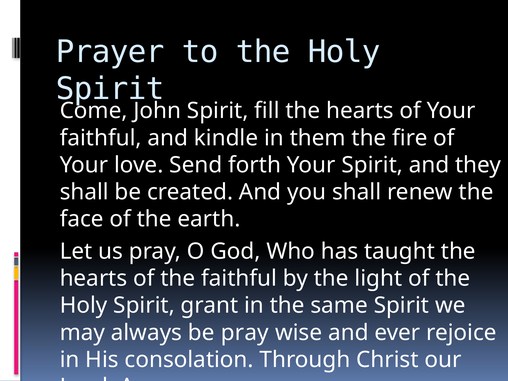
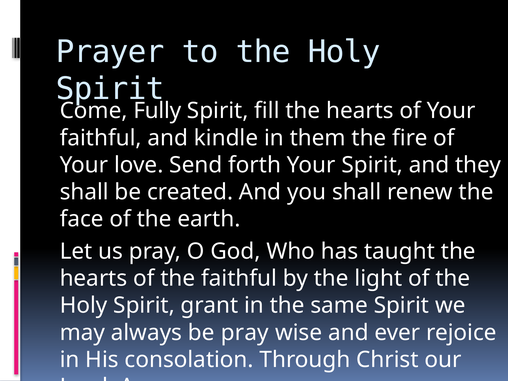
John: John -> Fully
